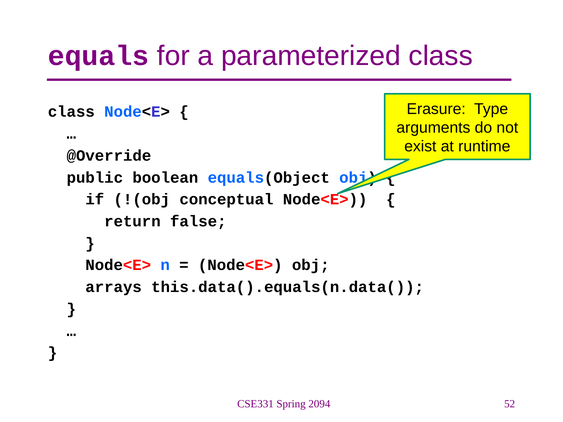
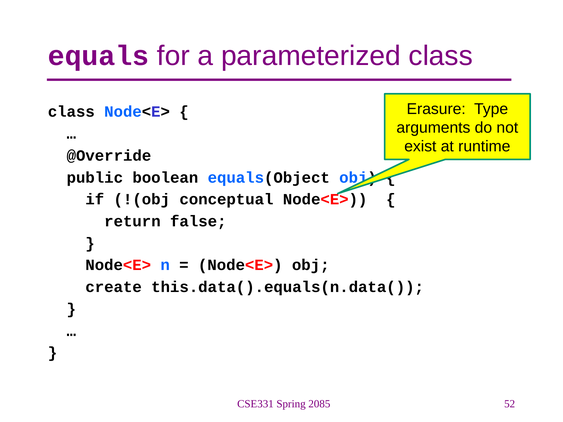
arrays: arrays -> create
2094: 2094 -> 2085
